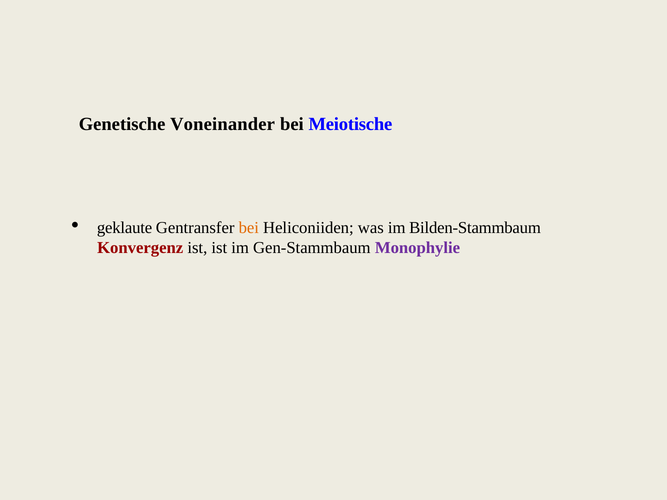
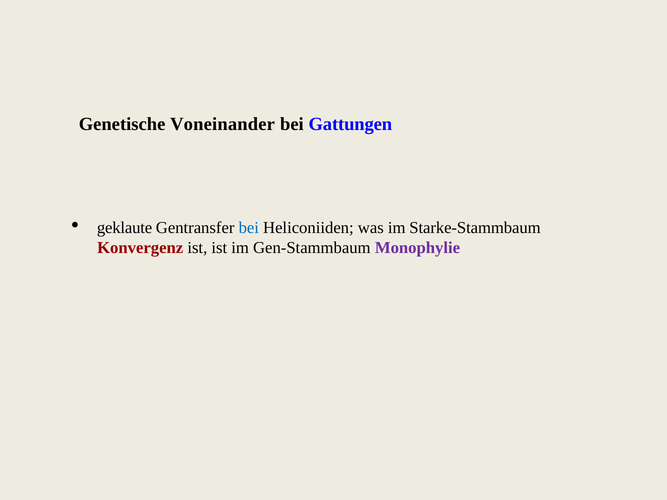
Meiotische: Meiotische -> Gattungen
bei at (249, 228) colour: orange -> blue
Bilden-Stammbaum: Bilden-Stammbaum -> Starke-Stammbaum
